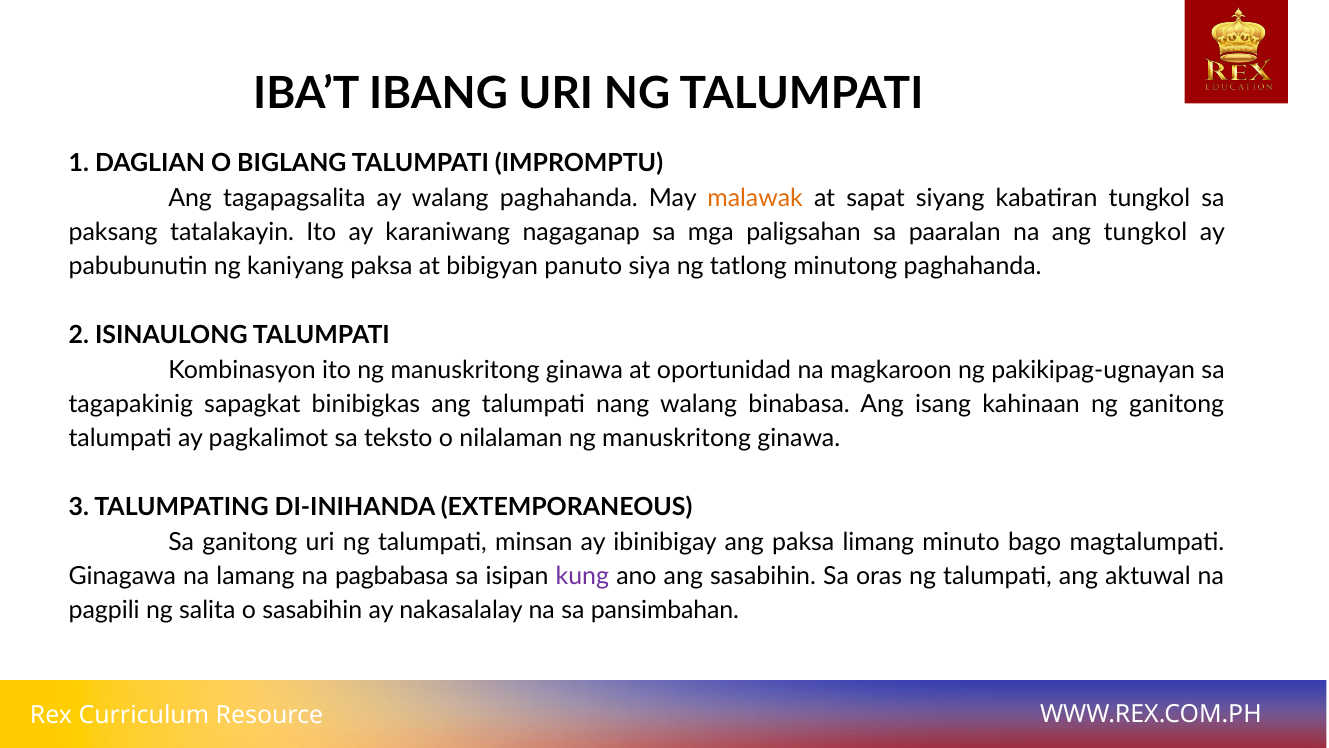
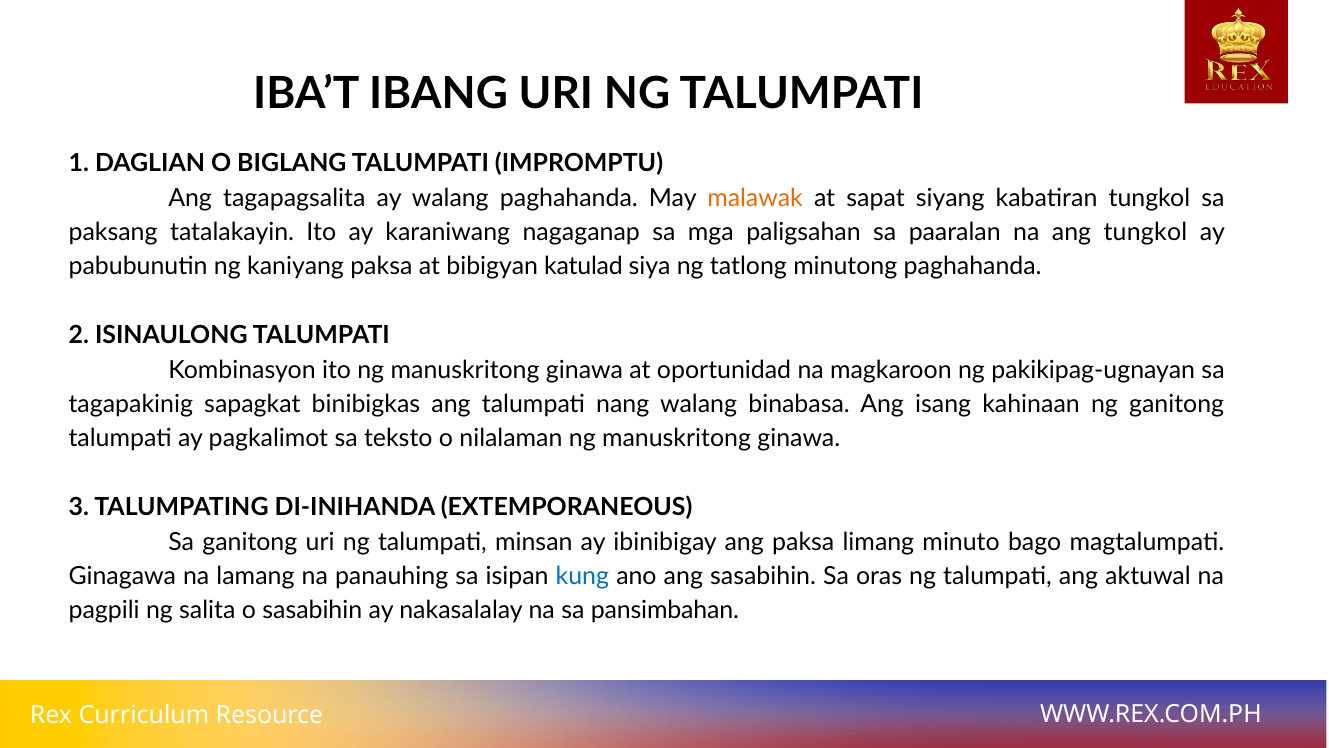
panuto: panuto -> katulad
pagbabasa: pagbabasa -> panauhing
kung colour: purple -> blue
